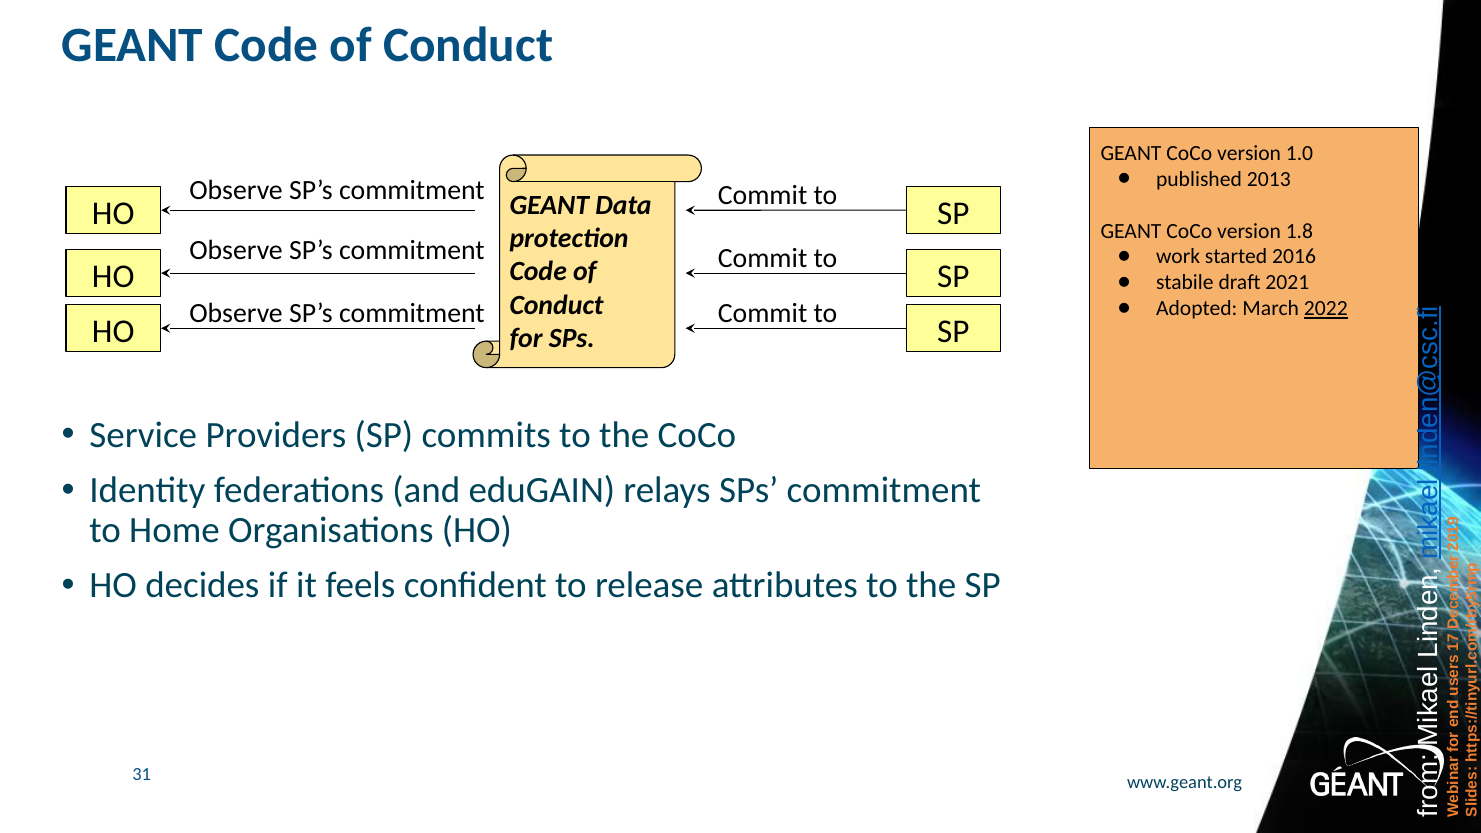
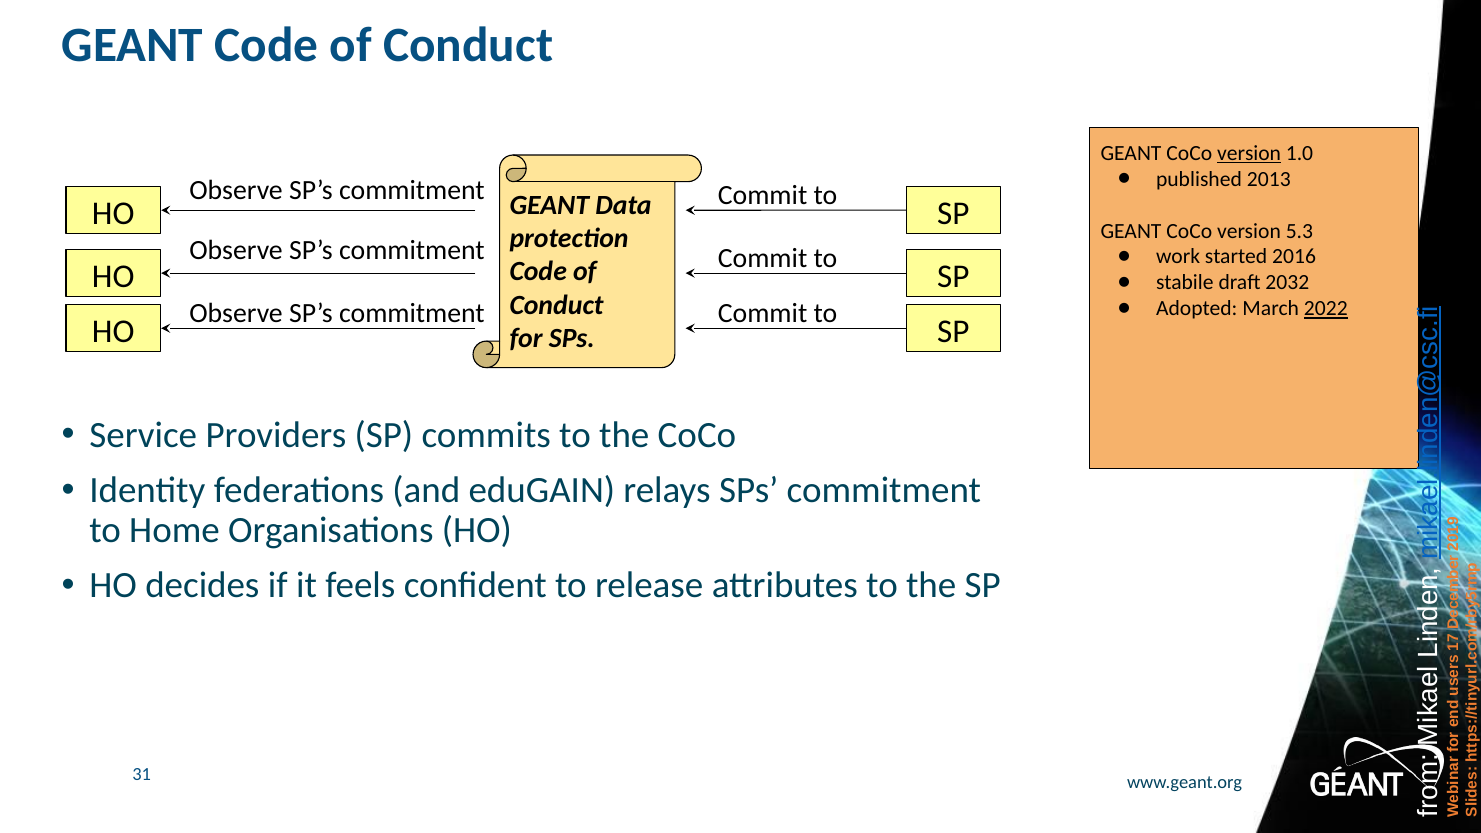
version at (1249, 153) underline: none -> present
1.8: 1.8 -> 5.3
2021: 2021 -> 2032
